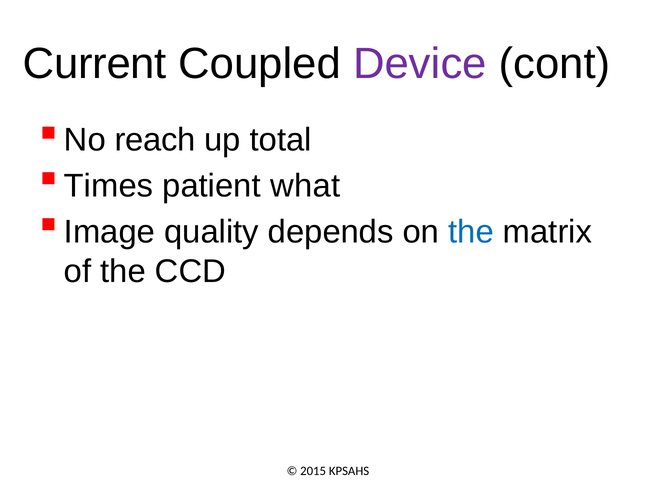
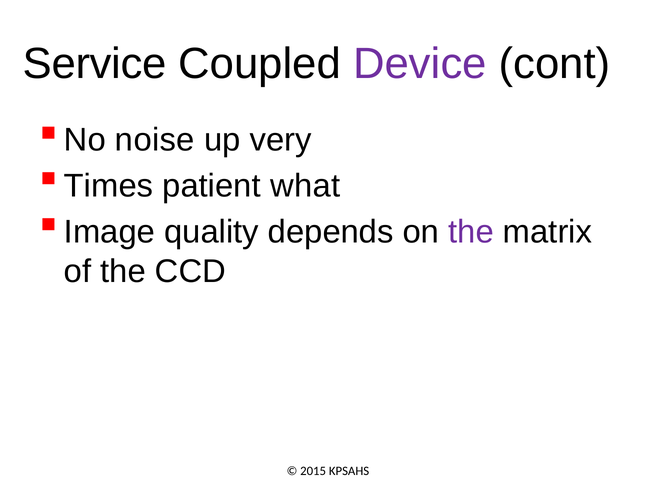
Current: Current -> Service
reach: reach -> noise
total: total -> very
the at (471, 232) colour: blue -> purple
